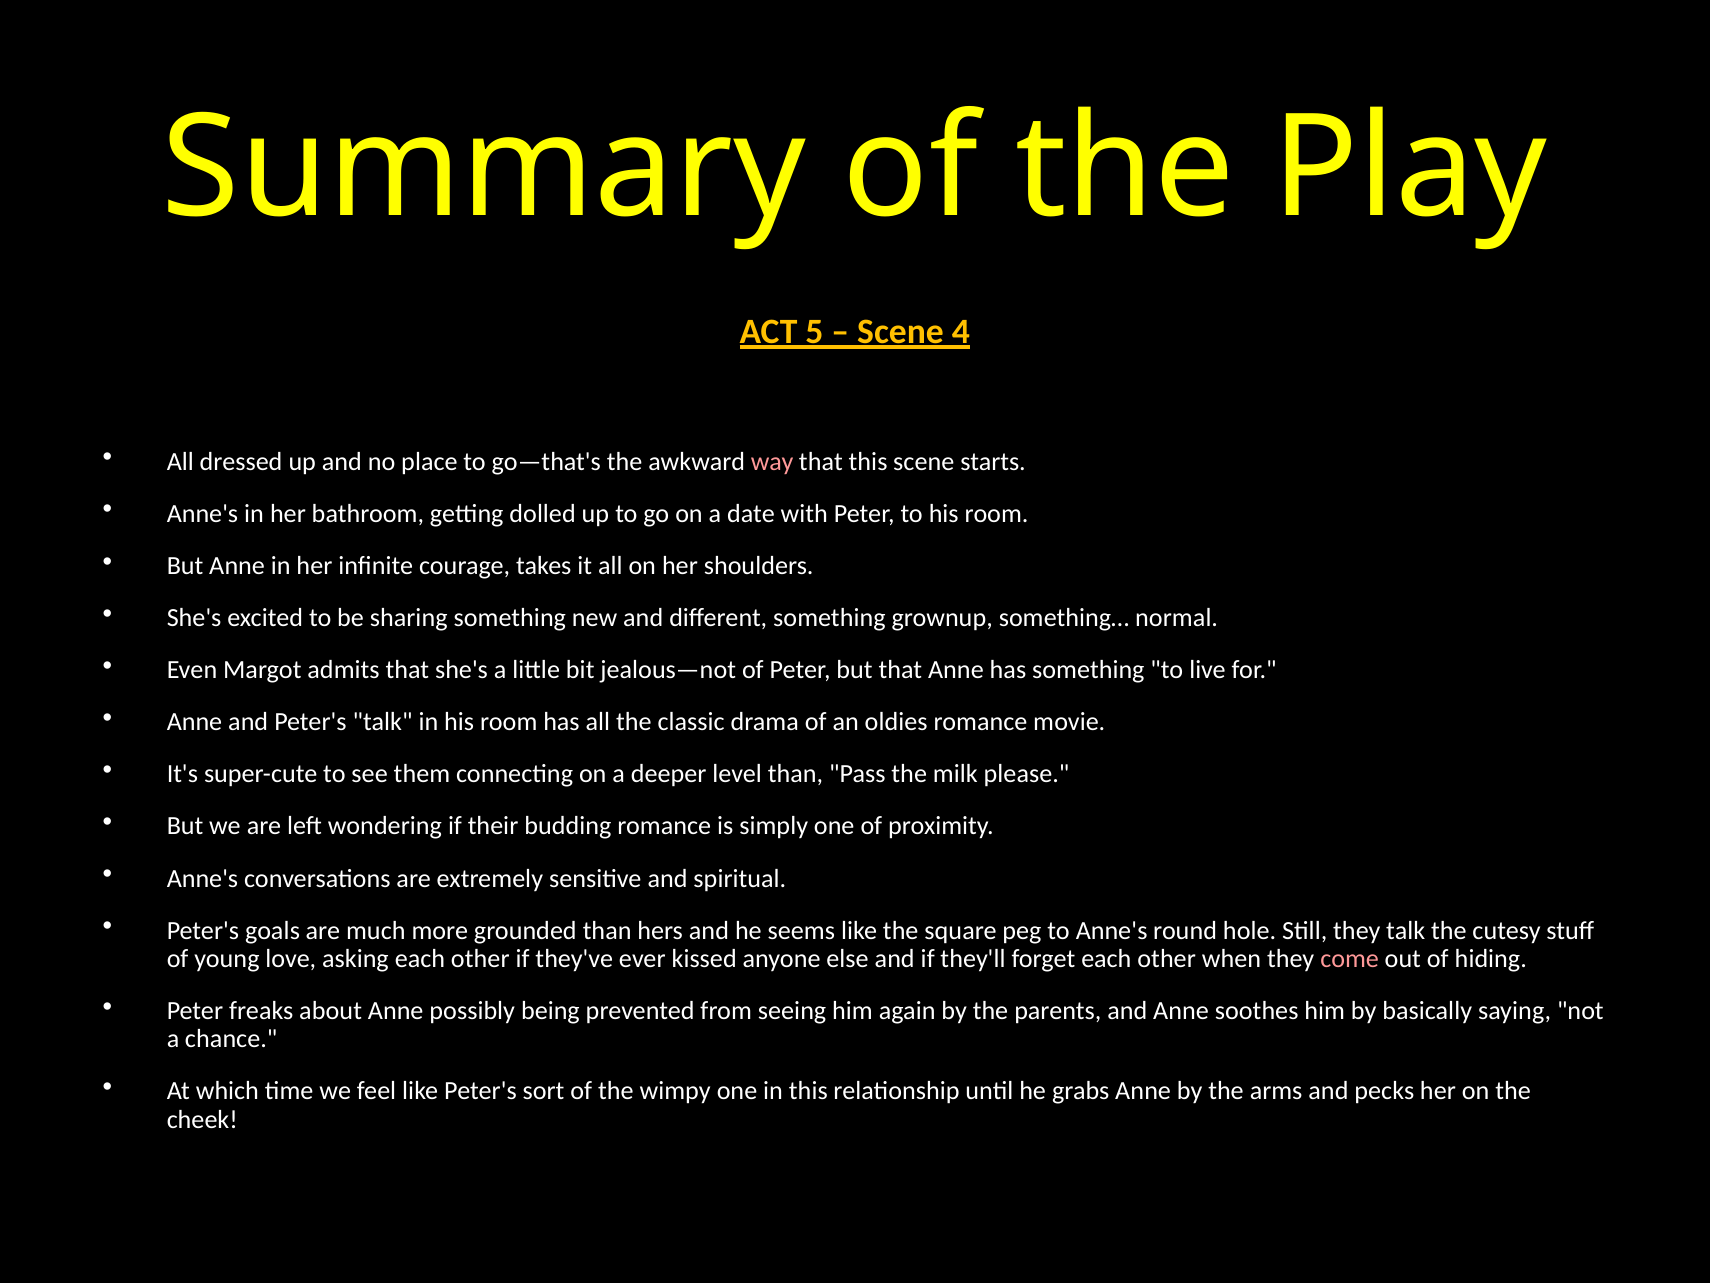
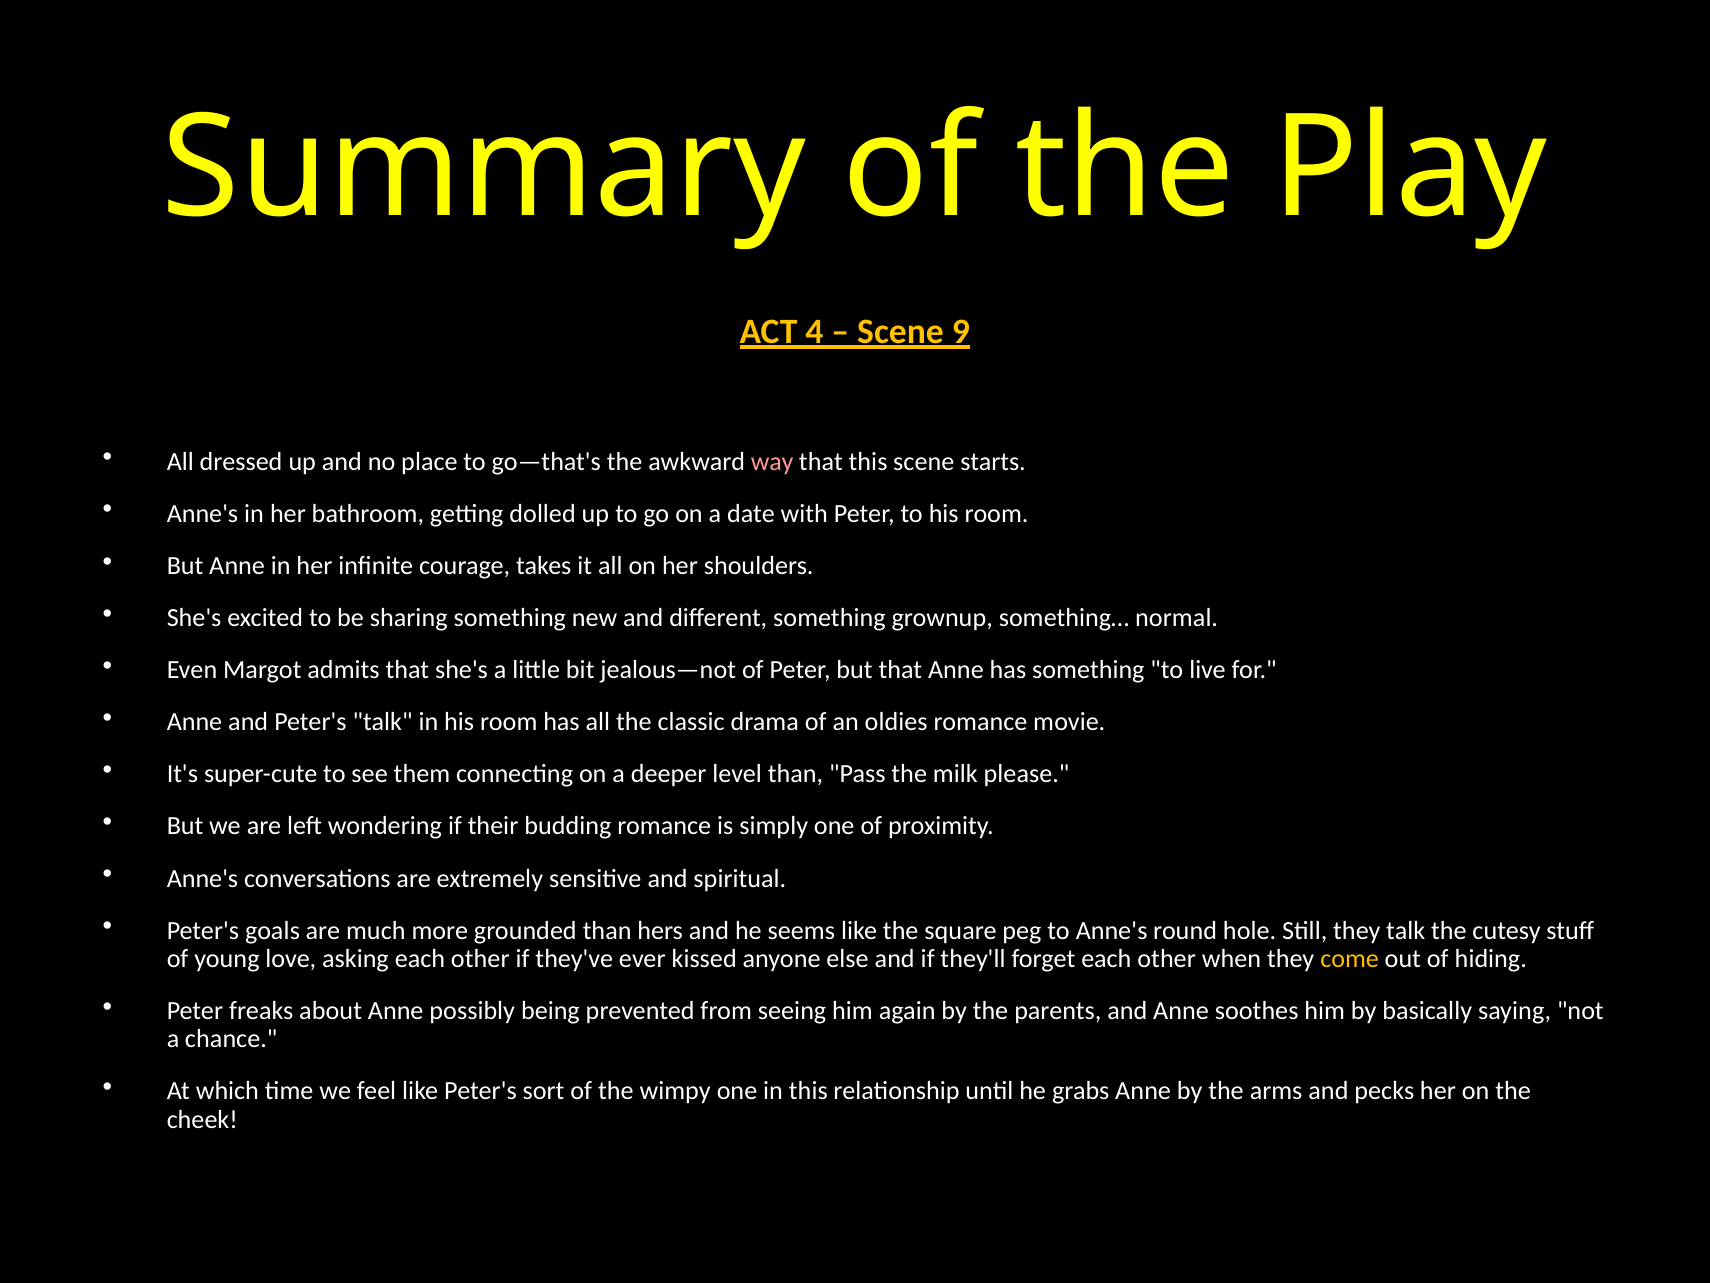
5: 5 -> 4
4: 4 -> 9
come colour: pink -> yellow
